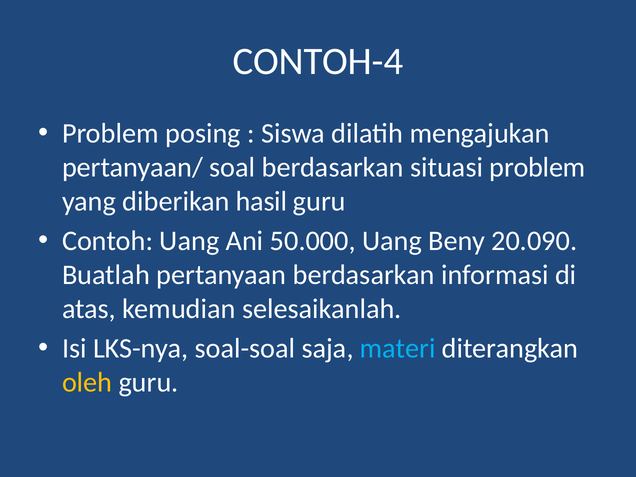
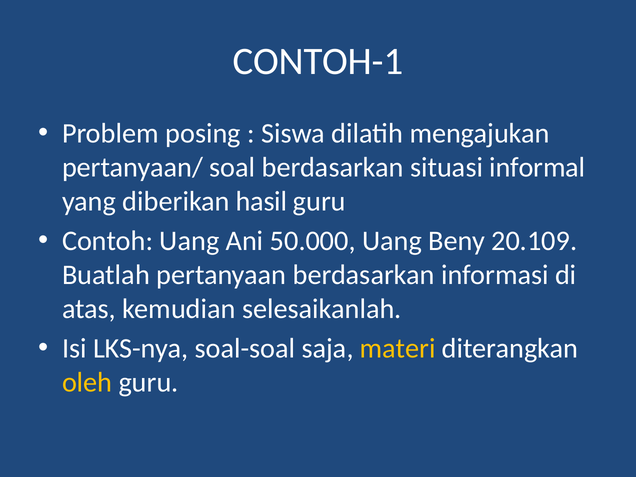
CONTOH-4: CONTOH-4 -> CONTOH-1
situasi problem: problem -> informal
20.090: 20.090 -> 20.109
materi colour: light blue -> yellow
